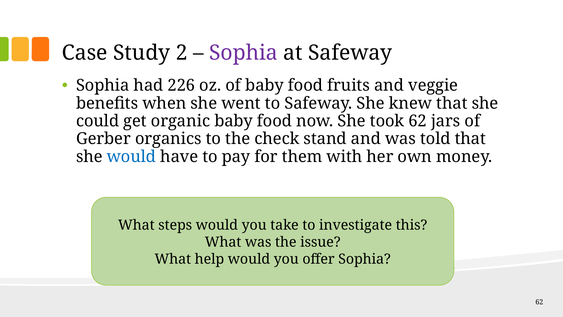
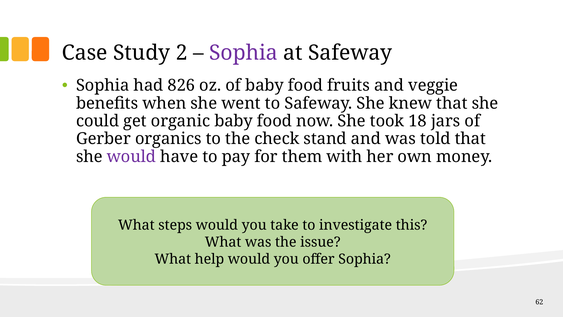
226: 226 -> 826
took 62: 62 -> 18
would at (131, 156) colour: blue -> purple
